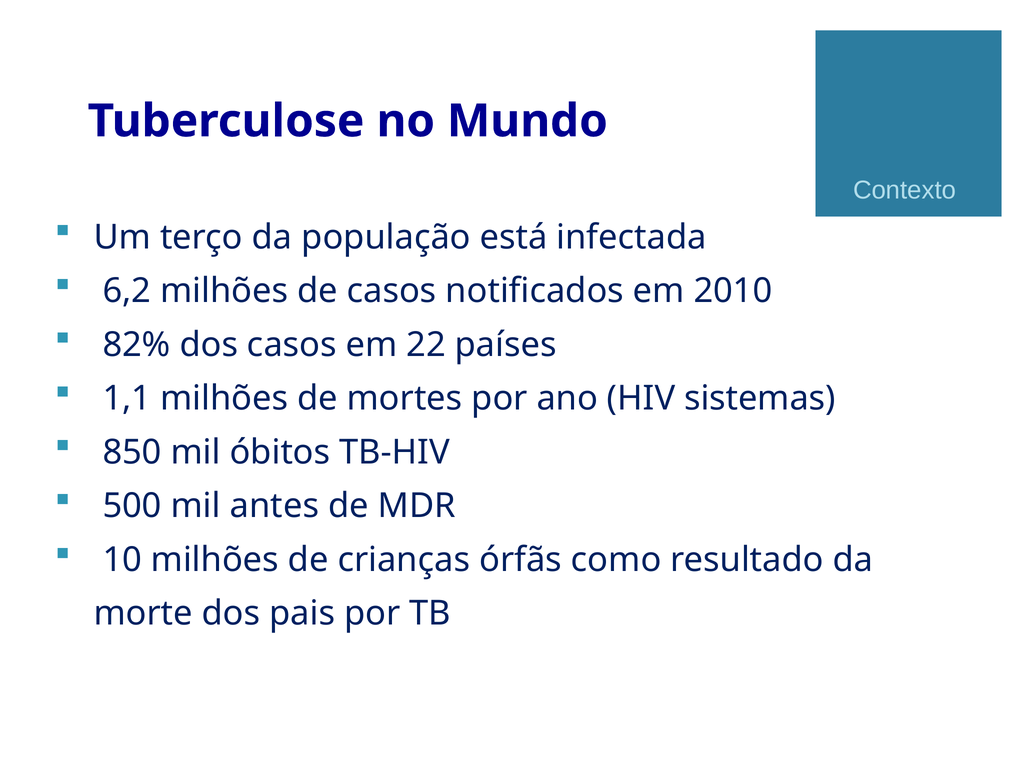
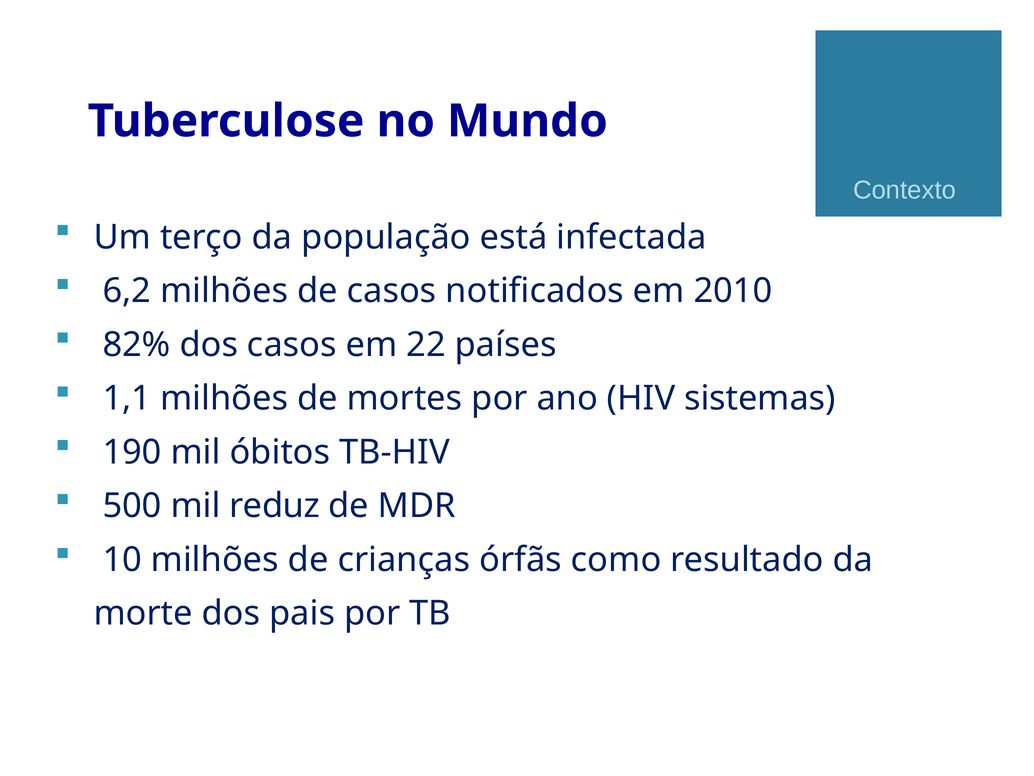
850: 850 -> 190
antes: antes -> reduz
